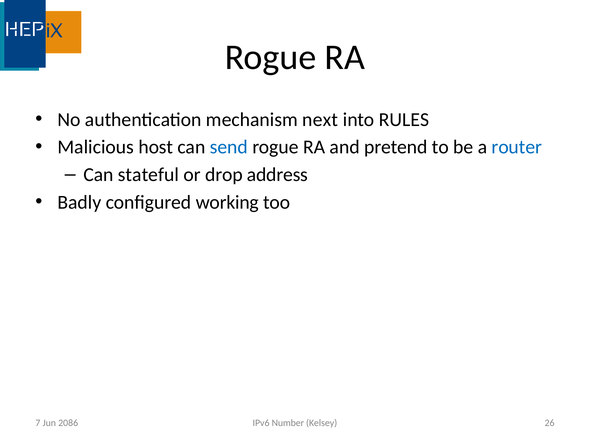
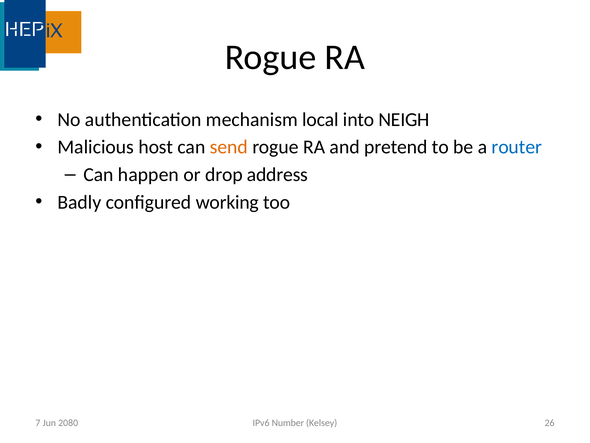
next: next -> local
RULES: RULES -> NEIGH
send colour: blue -> orange
stateful: stateful -> happen
2086: 2086 -> 2080
